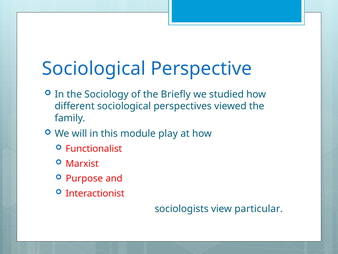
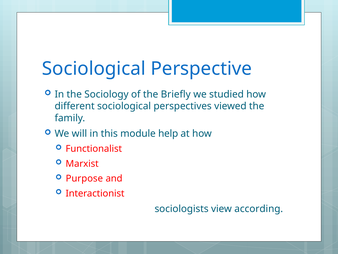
play: play -> help
particular: particular -> according
